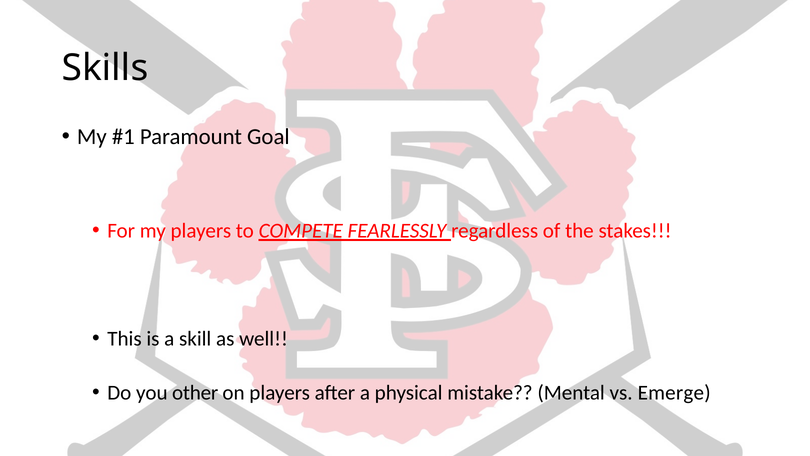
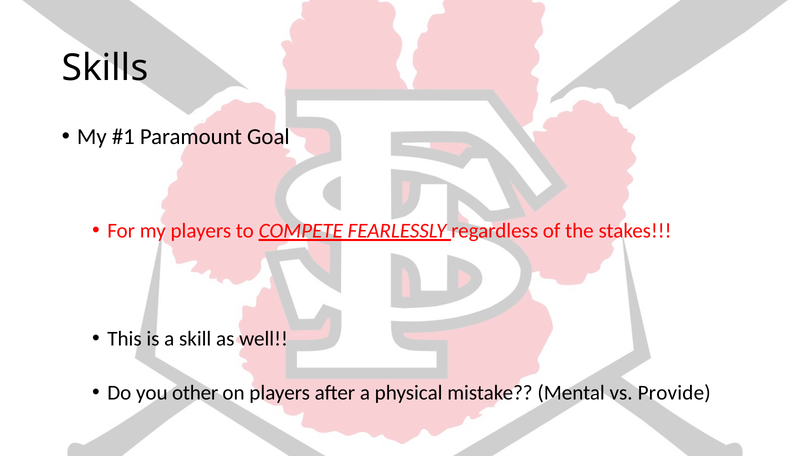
Emerge: Emerge -> Provide
